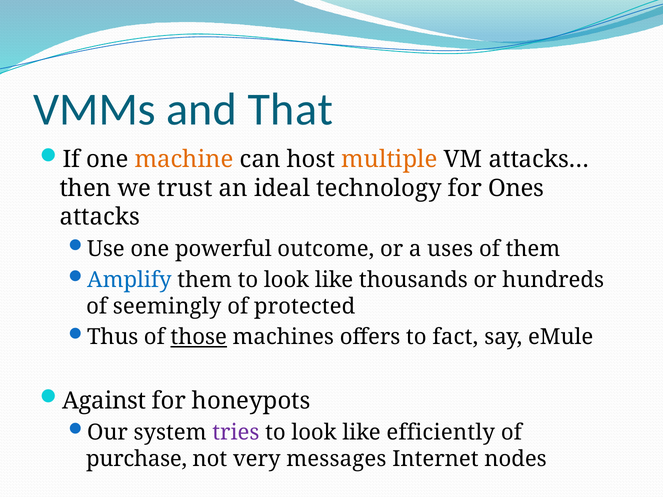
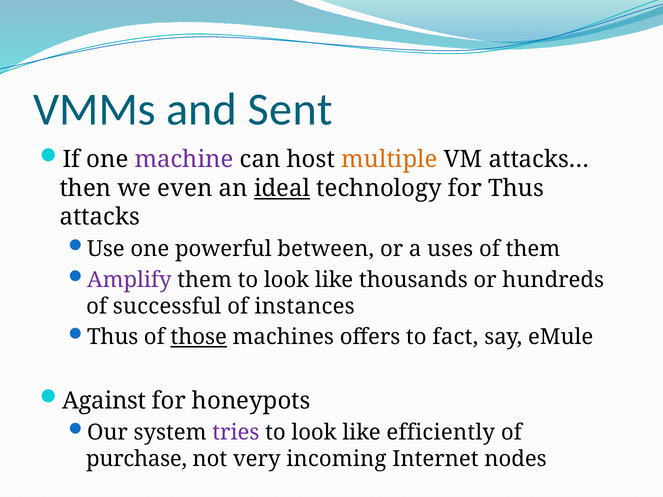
That: That -> Sent
machine colour: orange -> purple
trust: trust -> even
ideal underline: none -> present
for Ones: Ones -> Thus
outcome: outcome -> between
Amplify colour: blue -> purple
seemingly: seemingly -> successful
protected: protected -> instances
messages: messages -> incoming
